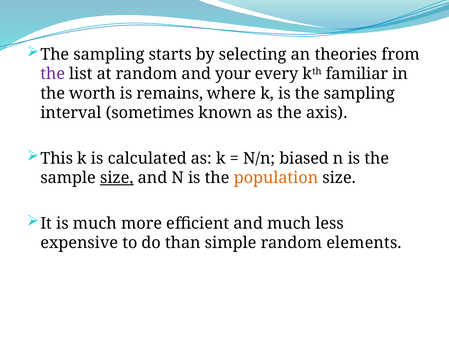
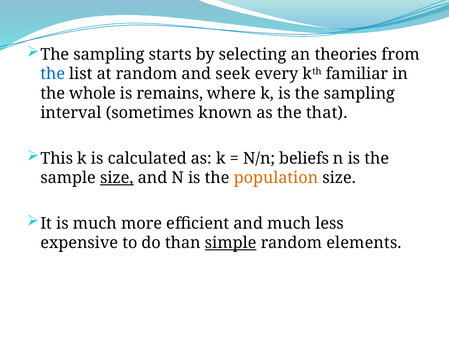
the at (53, 74) colour: purple -> blue
your: your -> seek
worth: worth -> whole
axis: axis -> that
biased: biased -> beliefs
simple underline: none -> present
